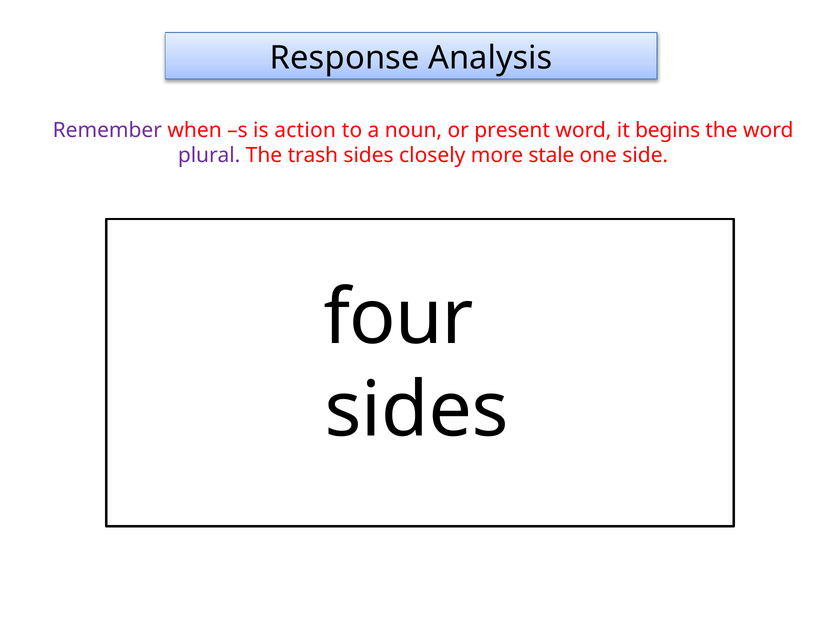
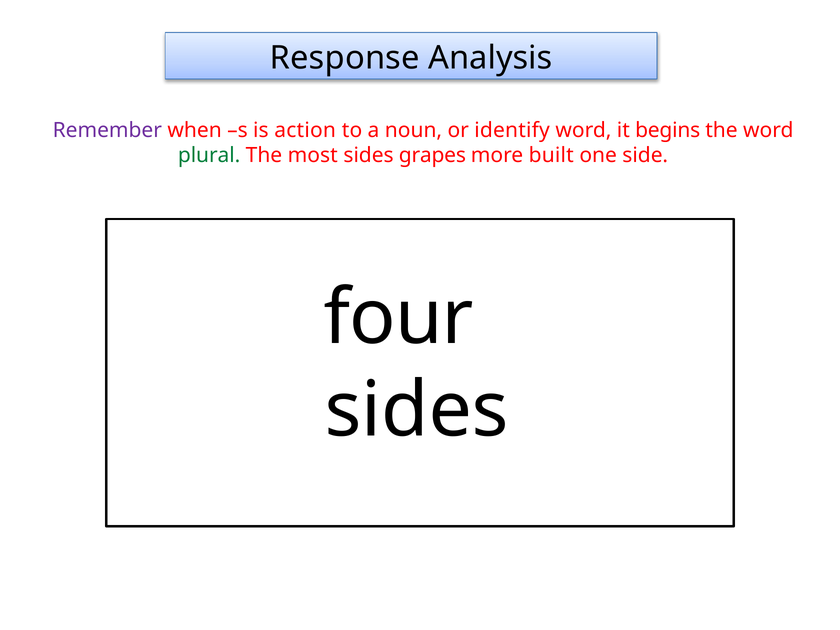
present: present -> identify
plural colour: purple -> green
trash: trash -> most
closely: closely -> grapes
stale: stale -> built
